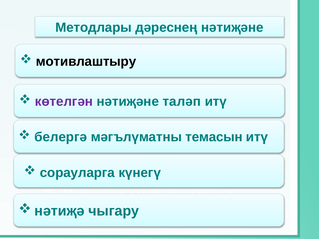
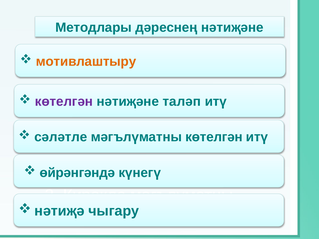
мотивлаштыру colour: black -> orange
белергә: белергә -> сәләтле
мәгълүматны темасын: темасын -> көтелгән
сорауларга: сорауларга -> өйрәнгәндә
